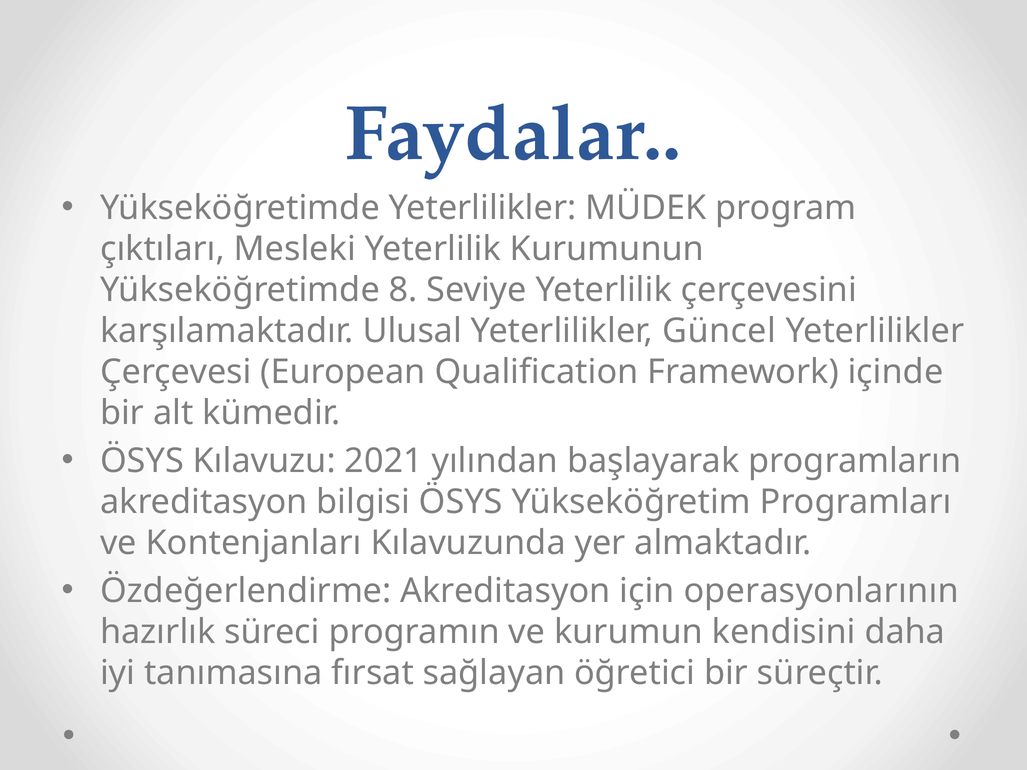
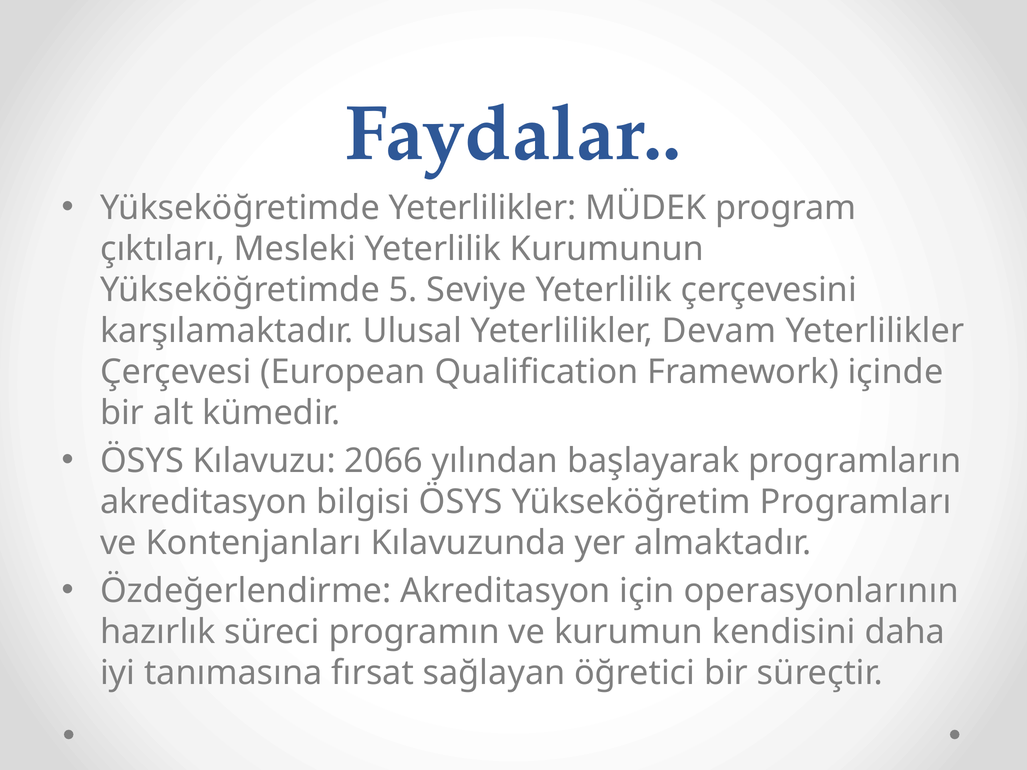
8: 8 -> 5
Güncel: Güncel -> Devam
2021: 2021 -> 2066
